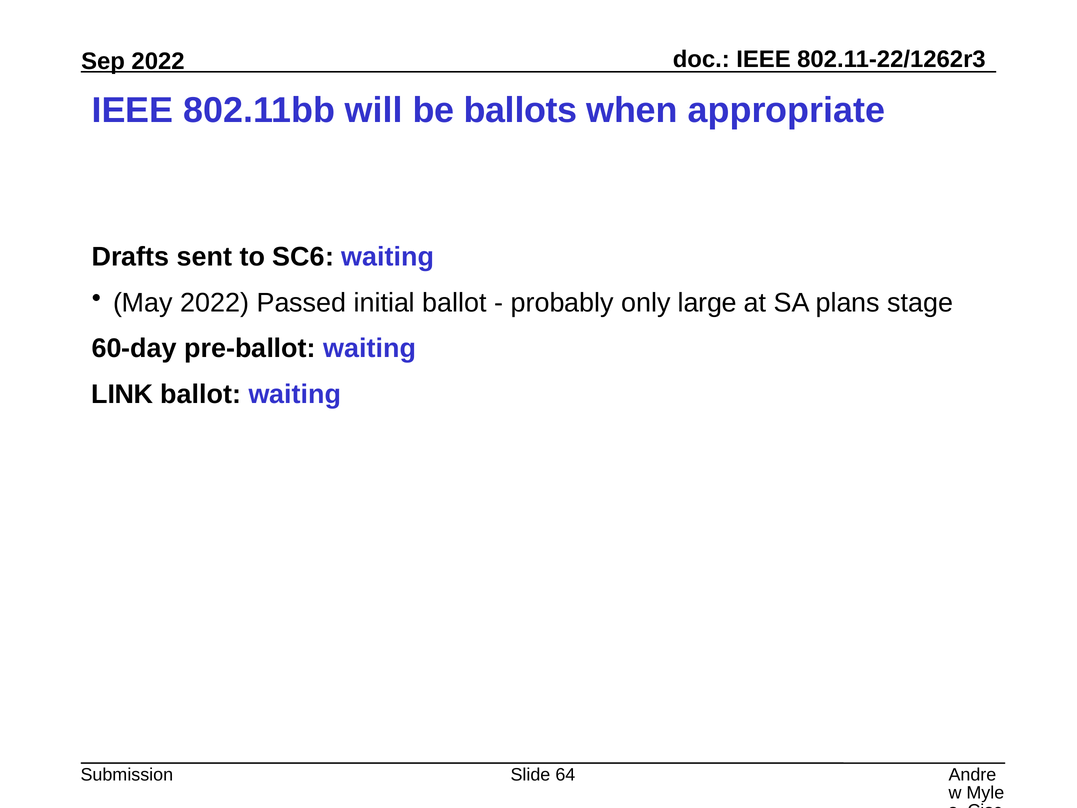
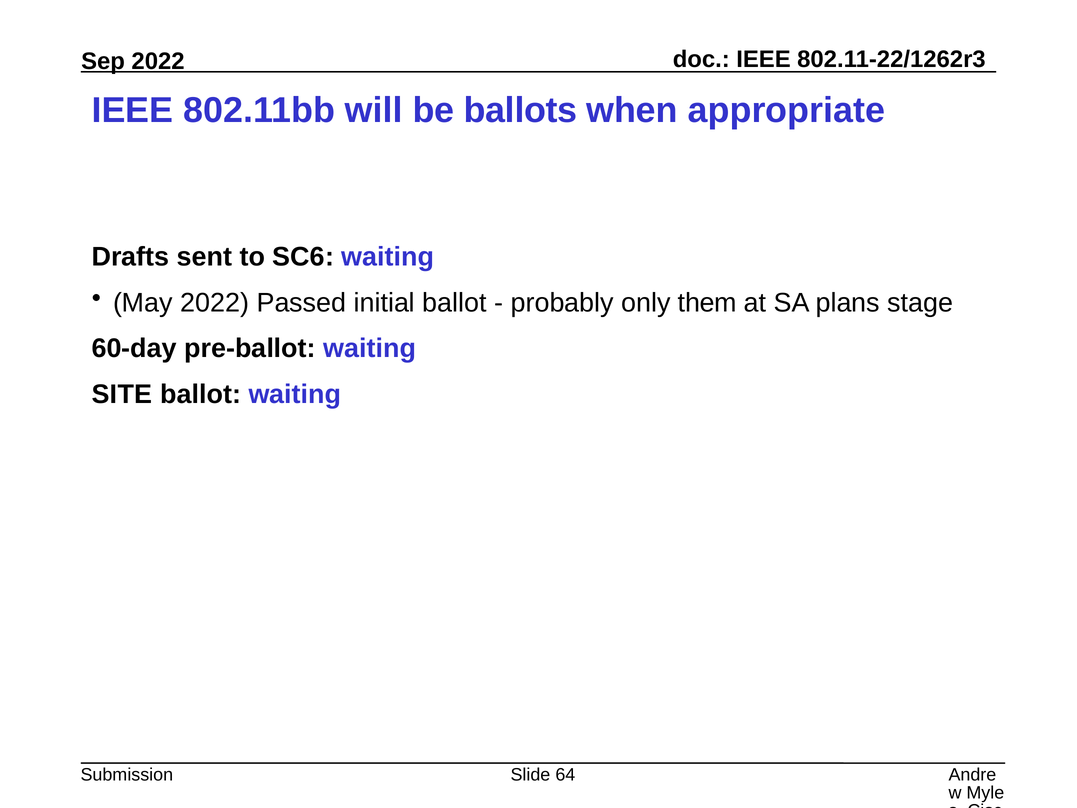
large: large -> them
LINK: LINK -> SITE
